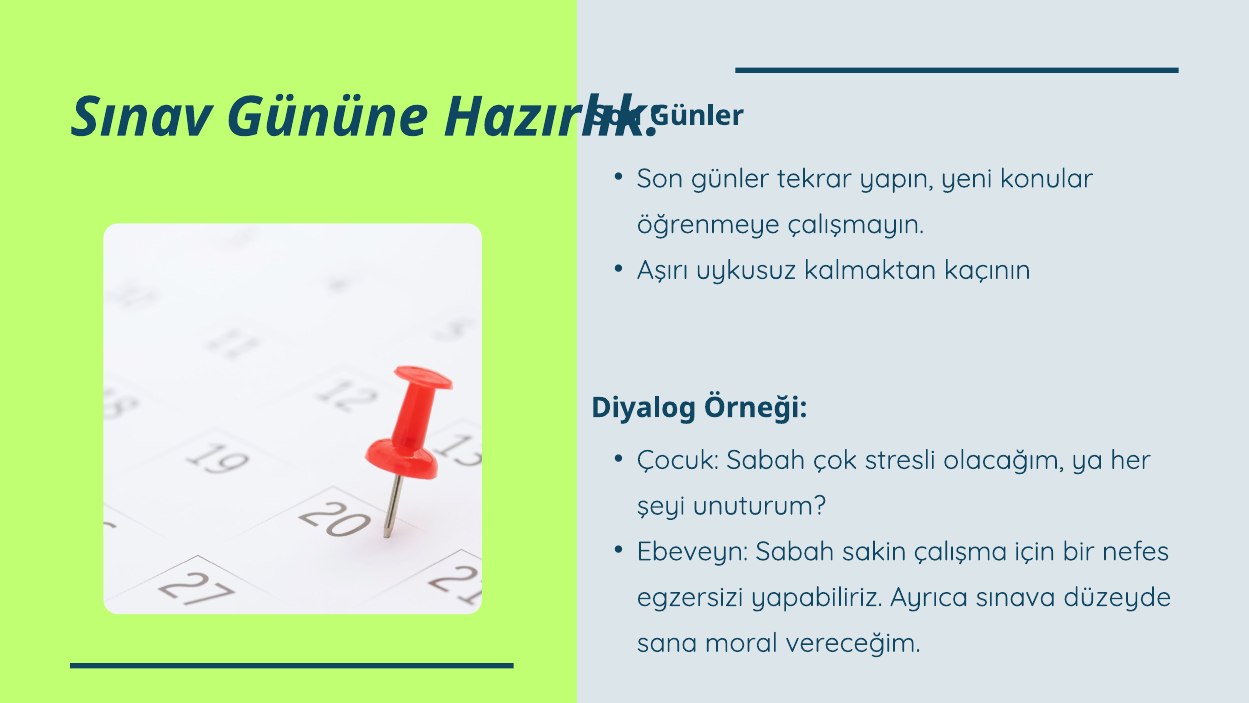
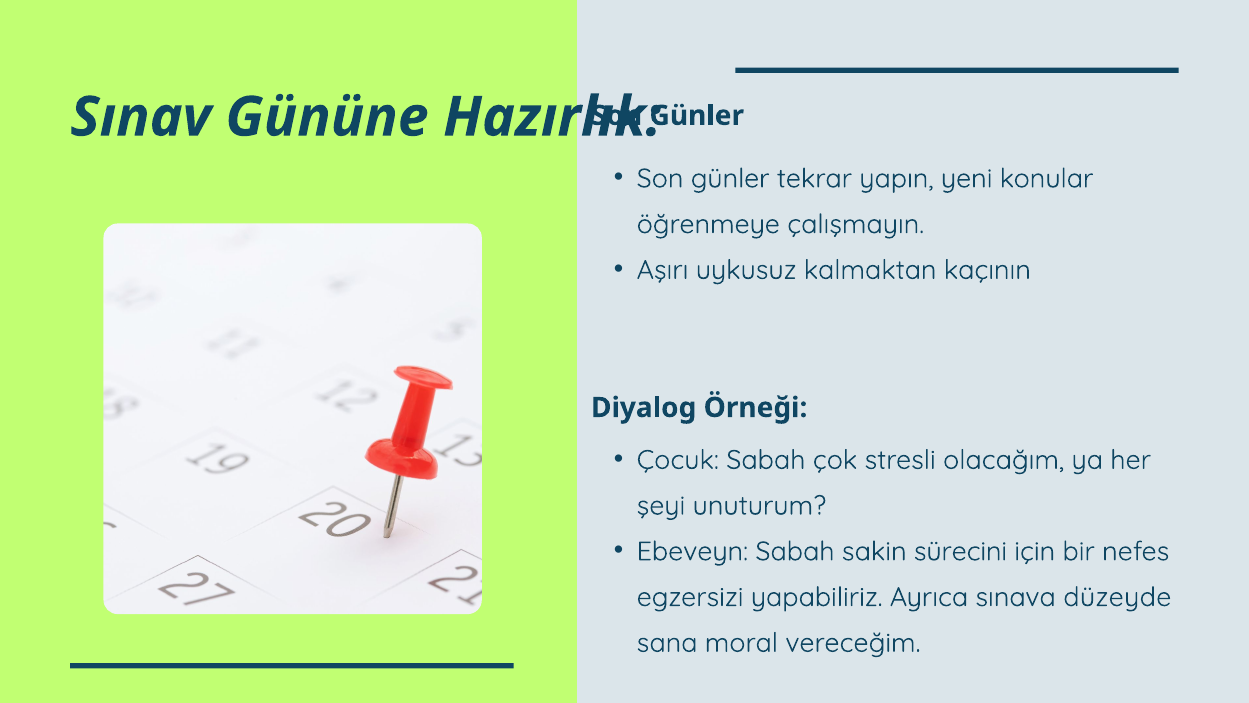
çalışma: çalışma -> sürecini
